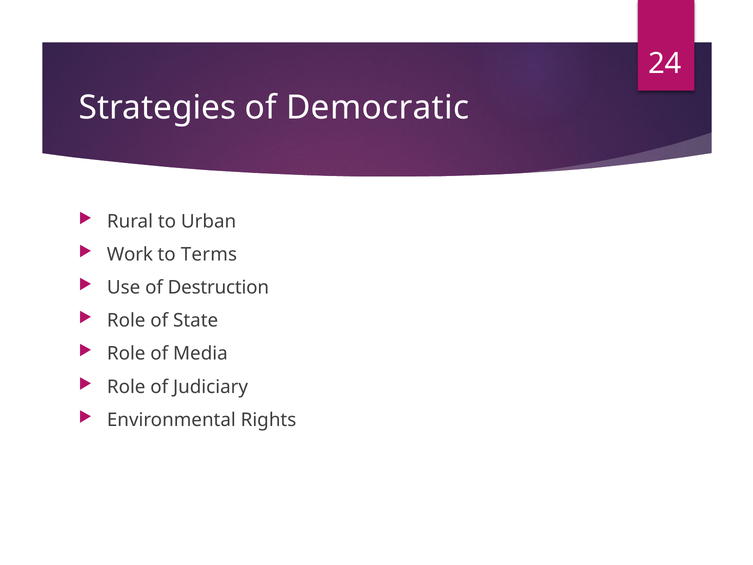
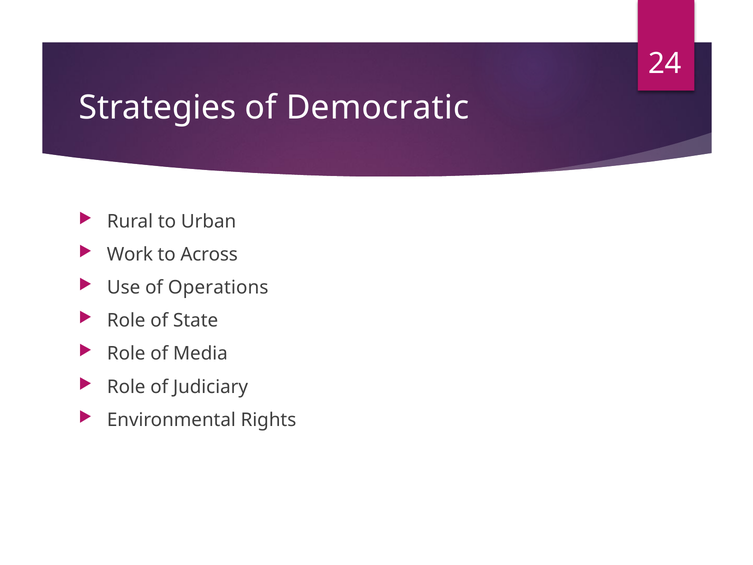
Terms: Terms -> Across
Destruction: Destruction -> Operations
